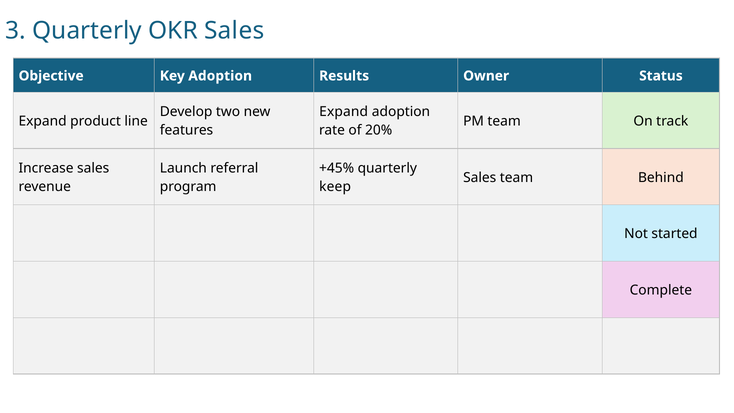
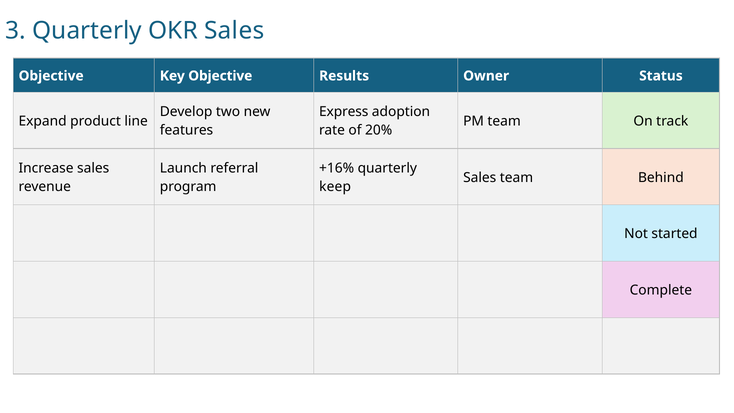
Key Adoption: Adoption -> Objective
Expand at (344, 112): Expand -> Express
+45%: +45% -> +16%
